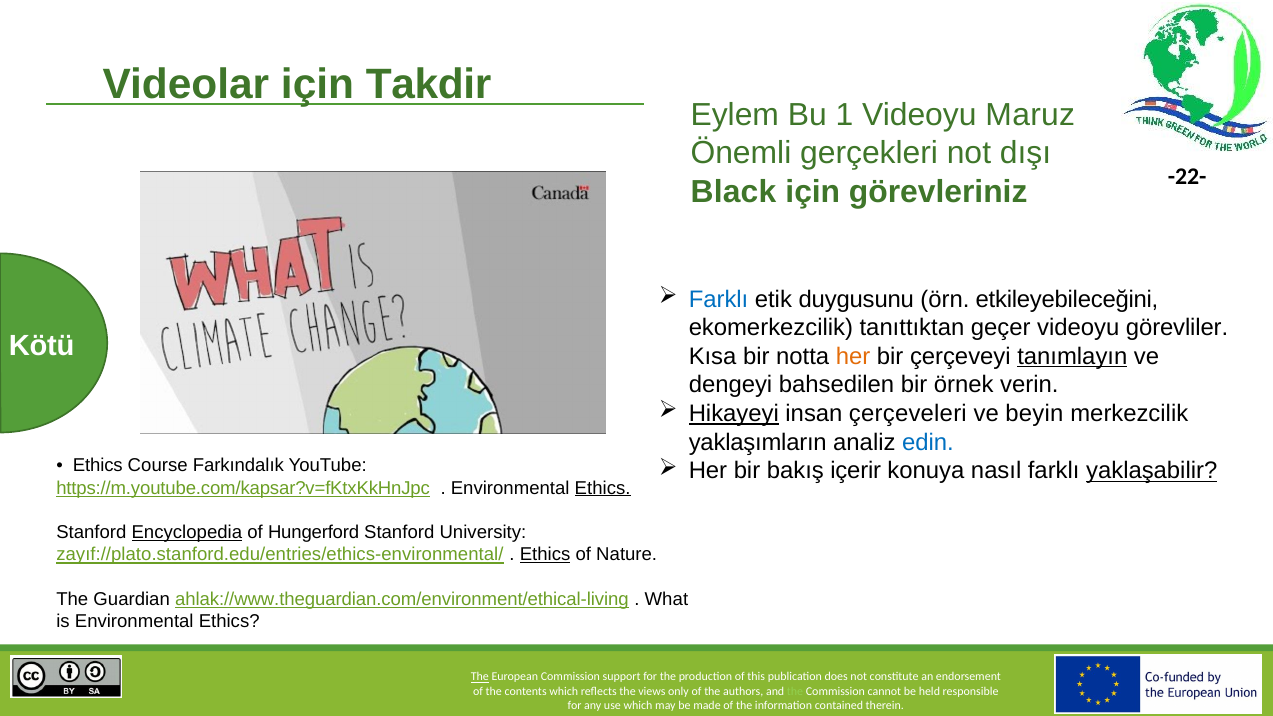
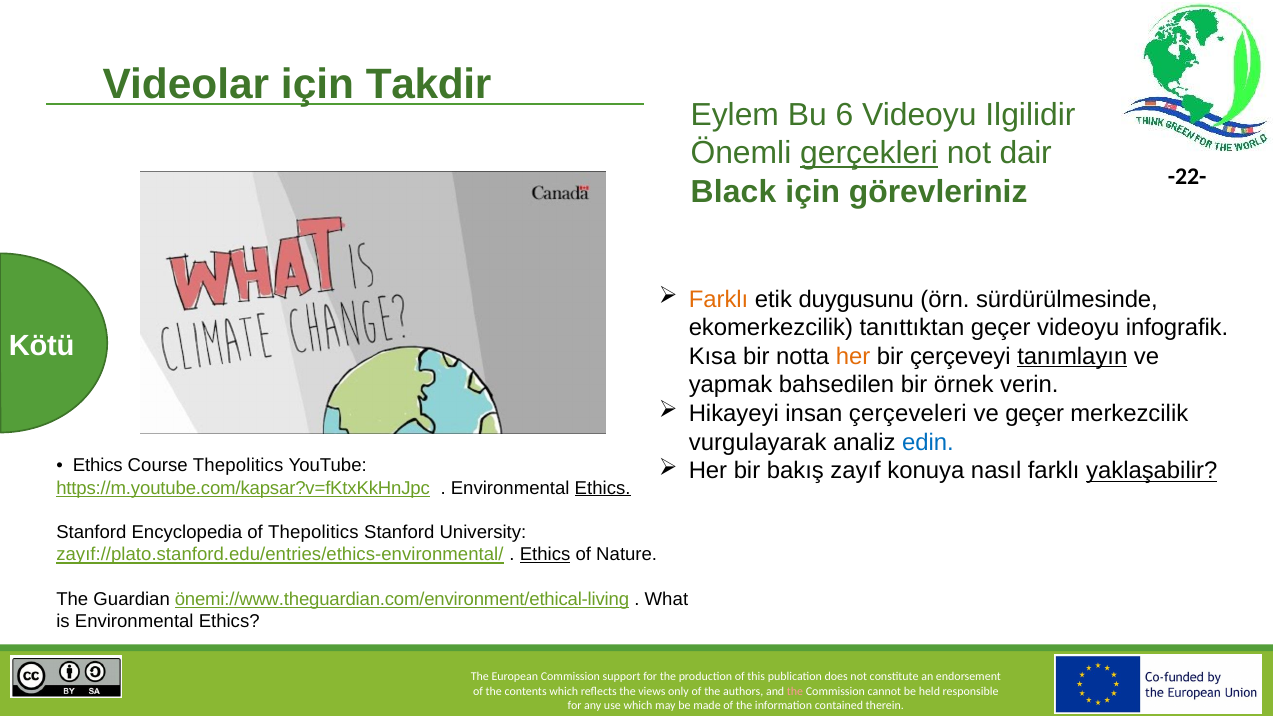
1: 1 -> 6
Maruz: Maruz -> Ilgilidir
gerçekleri underline: none -> present
dışı: dışı -> dair
Farklı at (719, 299) colour: blue -> orange
etkileyebileceğini: etkileyebileceğini -> sürdürülmesinde
görevliler: görevliler -> infografik
dengeyi: dengeyi -> yapmak
Hikayeyi underline: present -> none
ve beyin: beyin -> geçer
yaklaşımların: yaklaşımların -> vurgulayarak
Course Farkındalık: Farkındalık -> Thepolitics
içerir: içerir -> zayıf
Encyclopedia underline: present -> none
of Hungerford: Hungerford -> Thepolitics
ahlak://www.theguardian.com/environment/ethical-living: ahlak://www.theguardian.com/environment/ethical-living -> önemi://www.theguardian.com/environment/ethical-living
The at (480, 677) underline: present -> none
the at (795, 691) colour: light green -> pink
